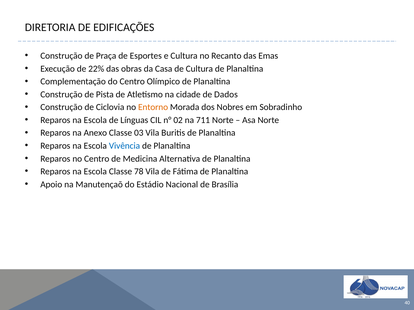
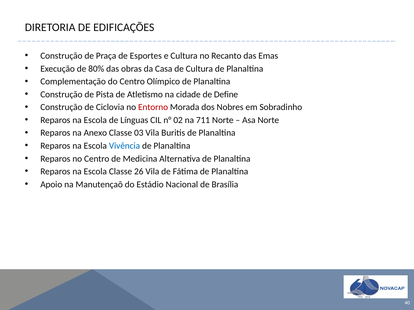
22%: 22% -> 80%
Dados: Dados -> Define
Entorno colour: orange -> red
78: 78 -> 26
